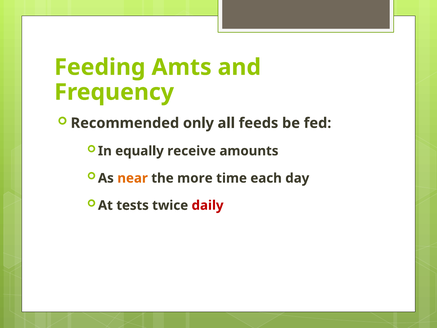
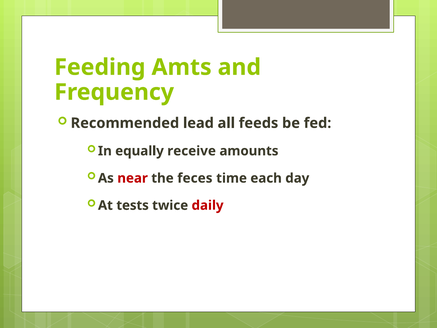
only: only -> lead
near colour: orange -> red
more: more -> feces
